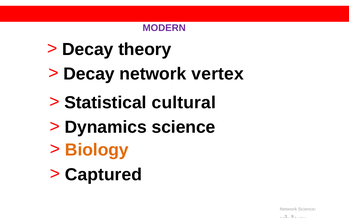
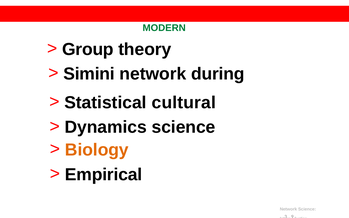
MODERN colour: purple -> green
Decay at (88, 49): Decay -> Group
Decay at (89, 74): Decay -> Simini
vertex: vertex -> during
Captured: Captured -> Empirical
